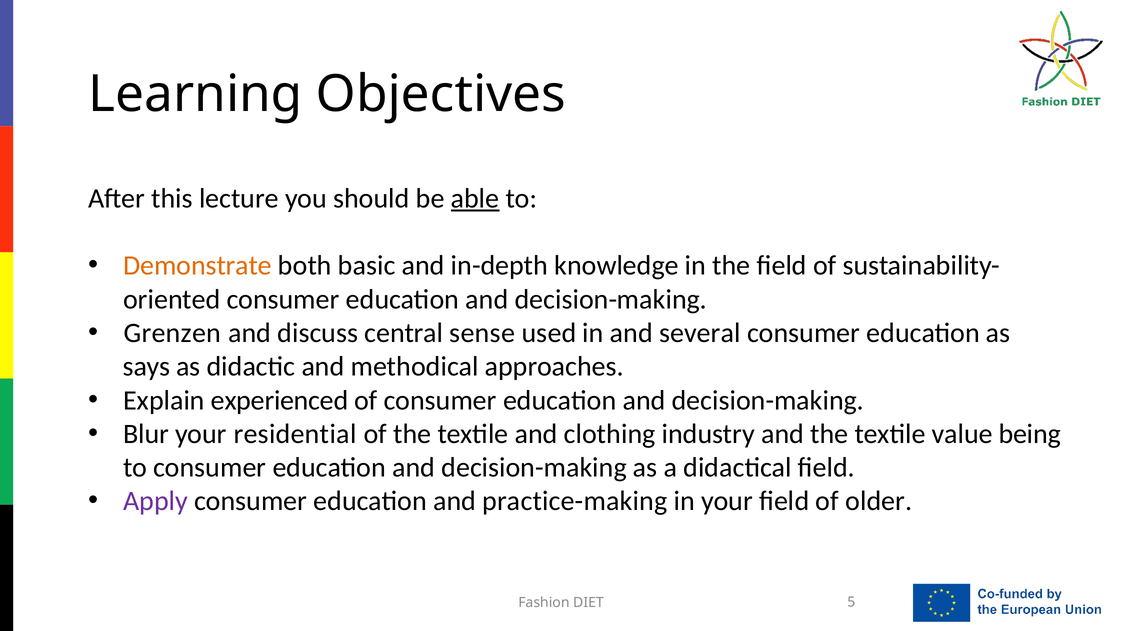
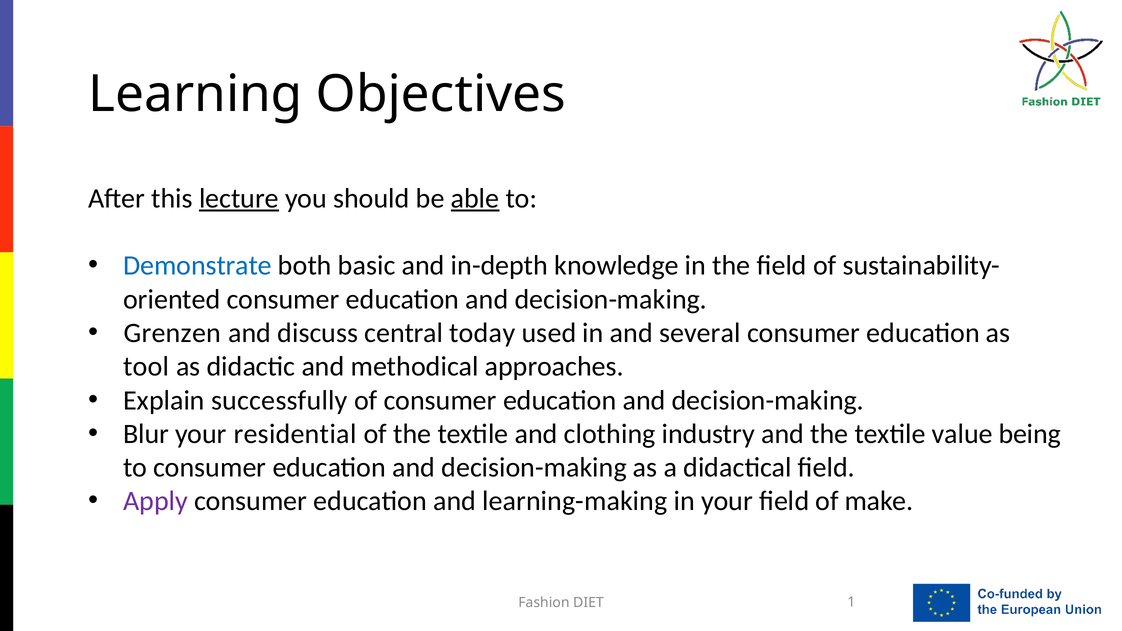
lecture underline: none -> present
Demonstrate colour: orange -> blue
sense: sense -> today
says: says -> tool
experienced: experienced -> successfully
practice-making: practice-making -> learning-making
older: older -> make
5: 5 -> 1
